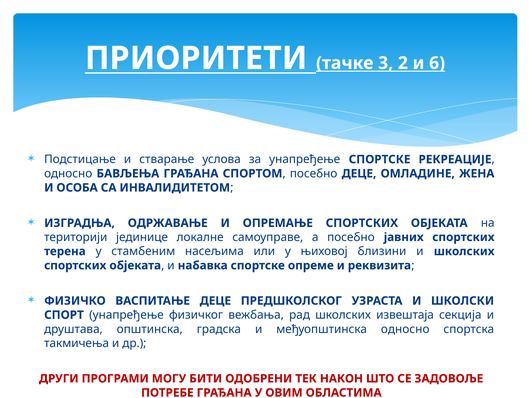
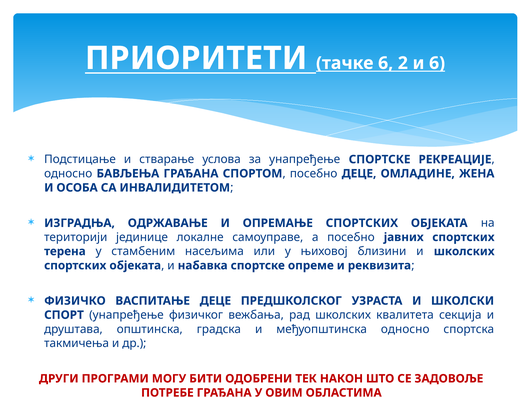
тачке 3: 3 -> 6
извештаја: извештаја -> квалитета
